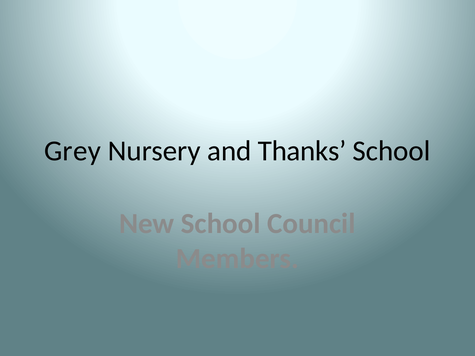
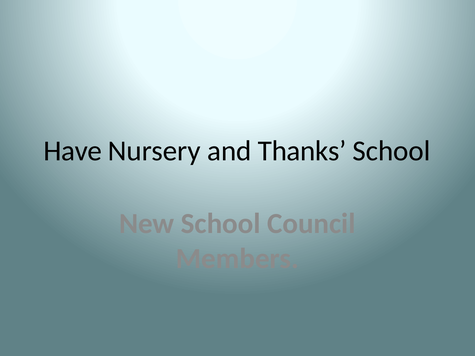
Grey: Grey -> Have
